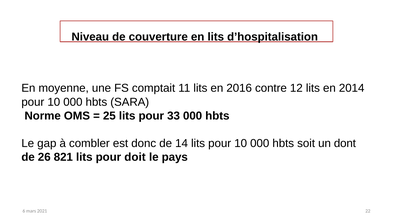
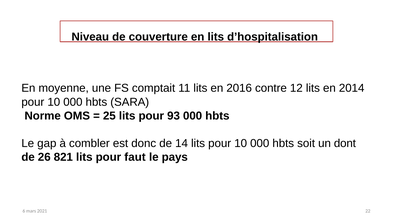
33: 33 -> 93
doit: doit -> faut
